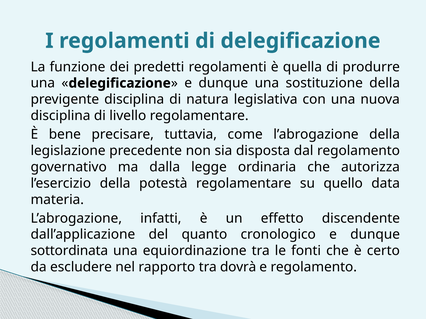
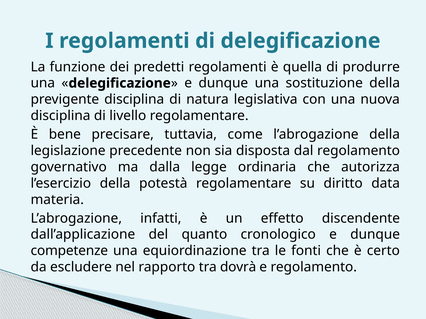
quello: quello -> diritto
sottordinata: sottordinata -> competenze
